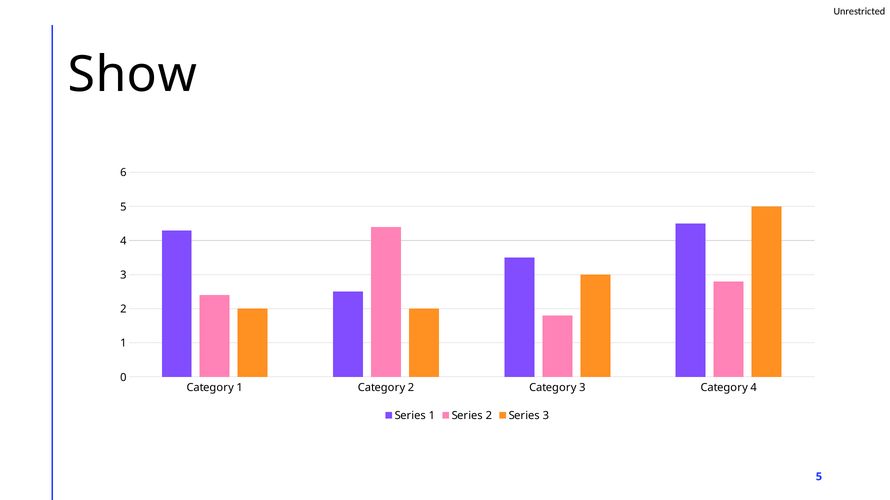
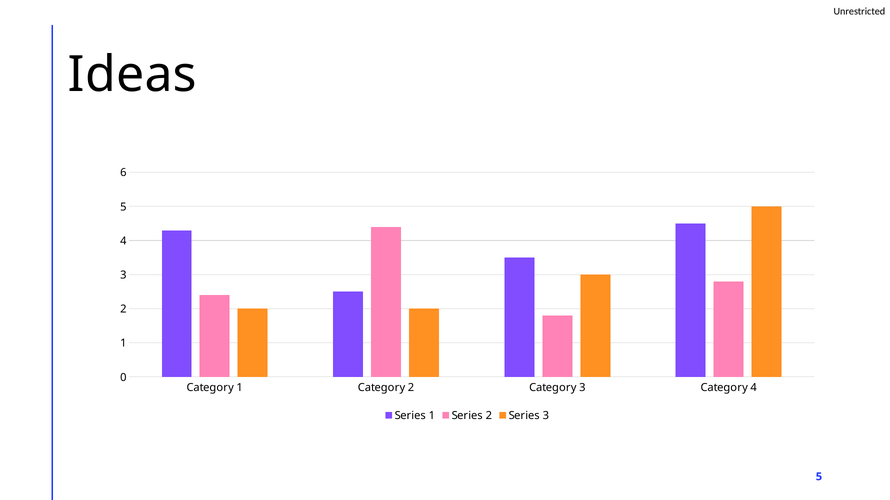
Show: Show -> Ideas
